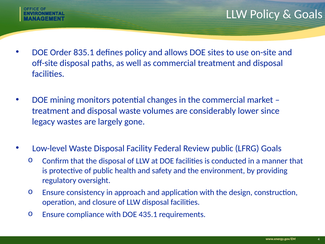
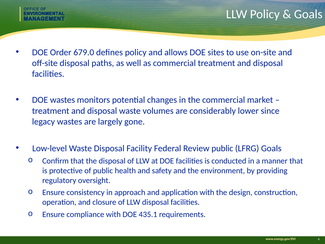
835.1: 835.1 -> 679.0
DOE mining: mining -> wastes
